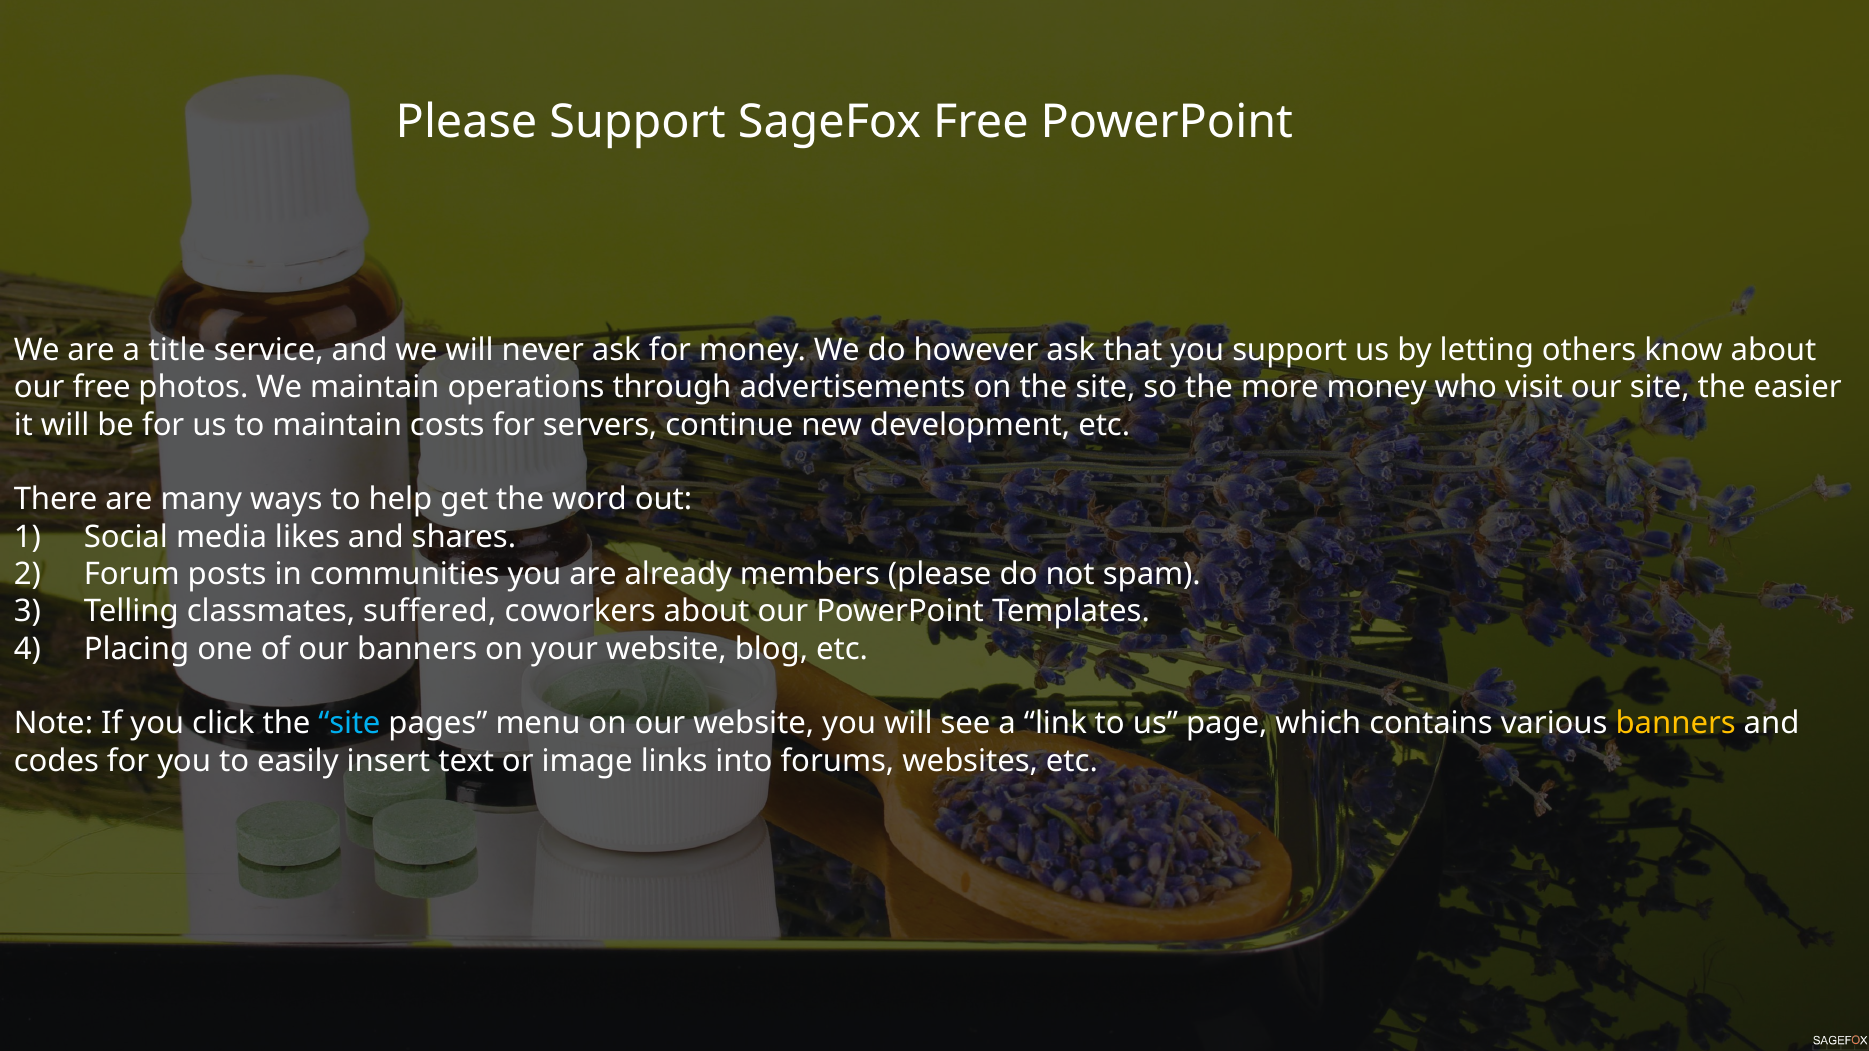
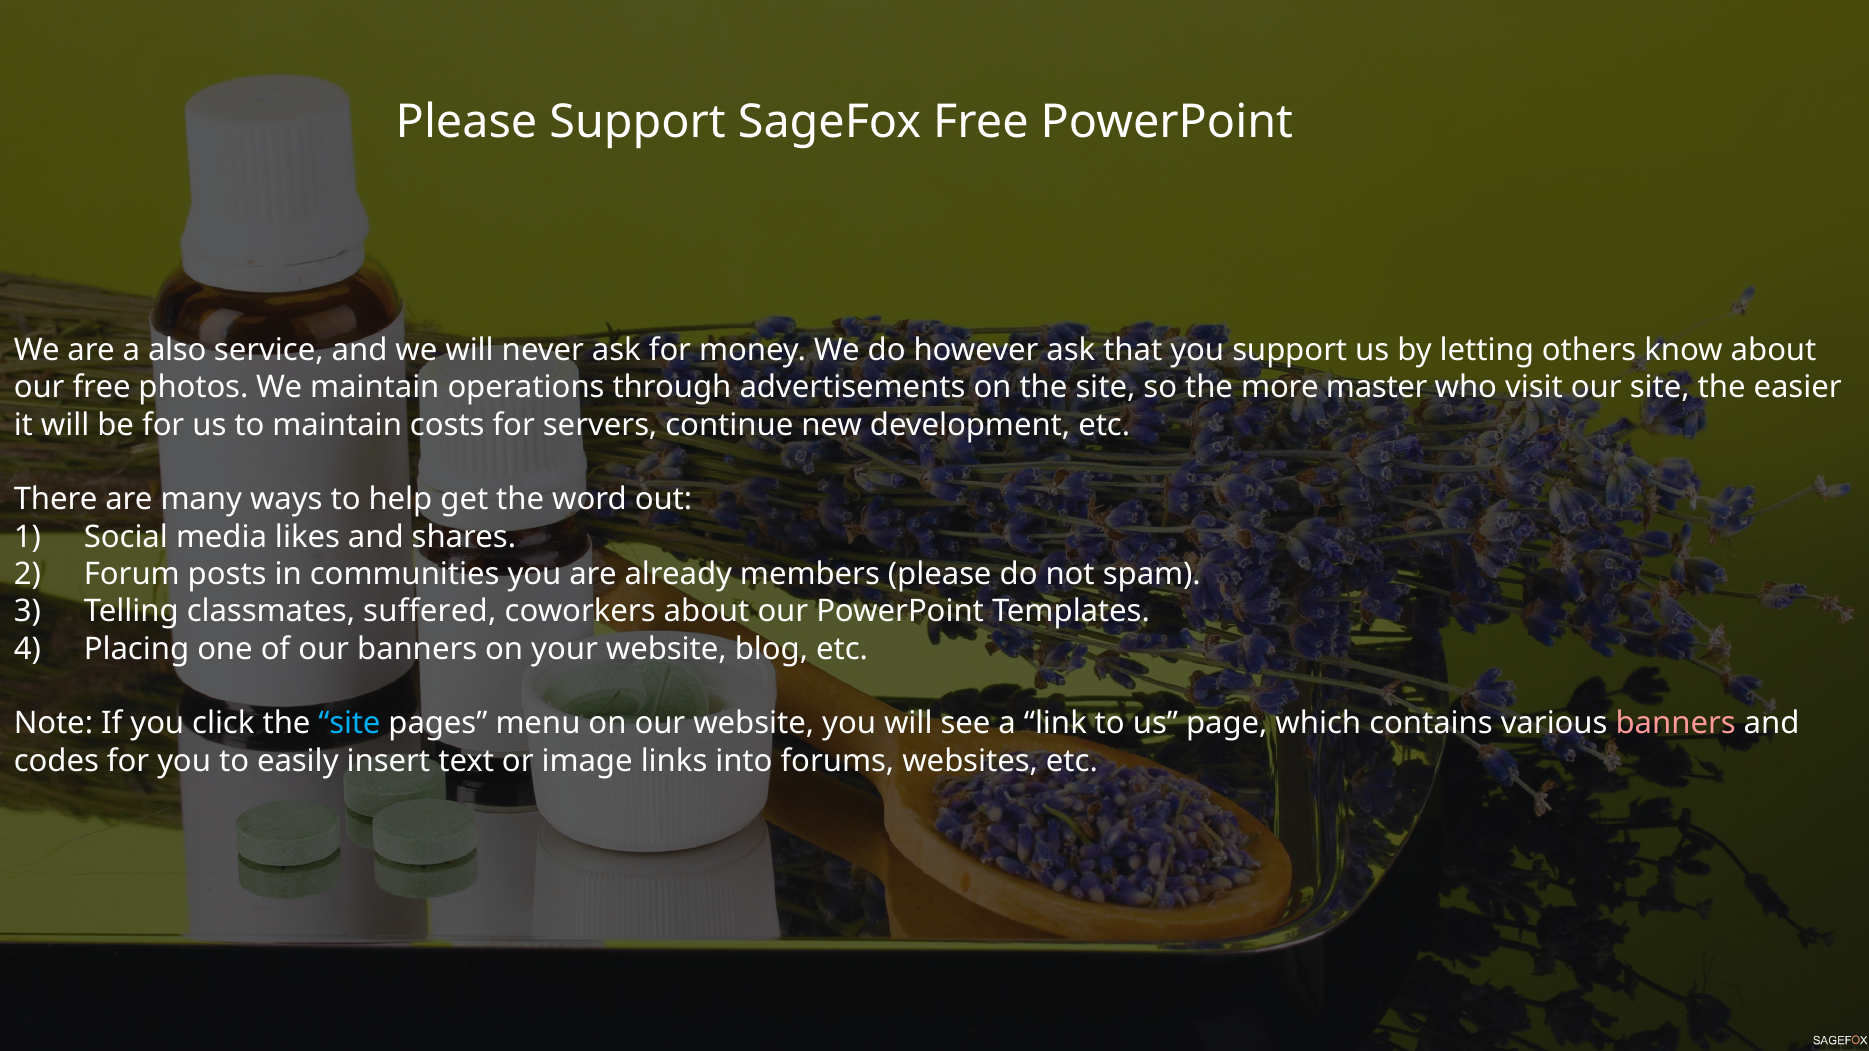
title: title -> also
more money: money -> master
banners at (1676, 724) colour: yellow -> pink
